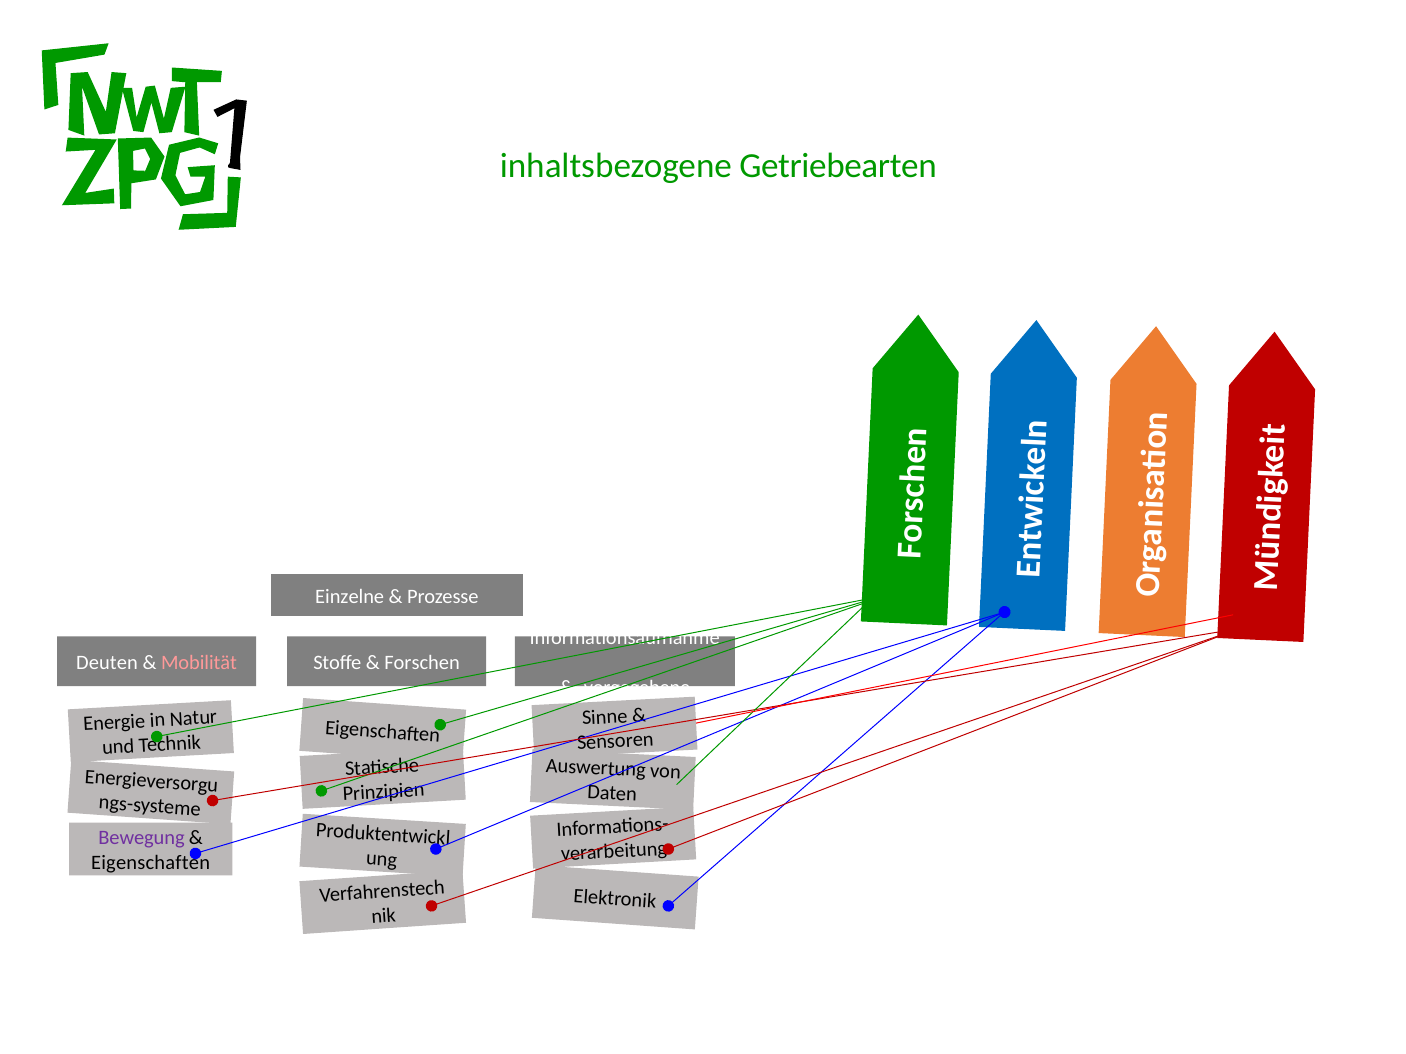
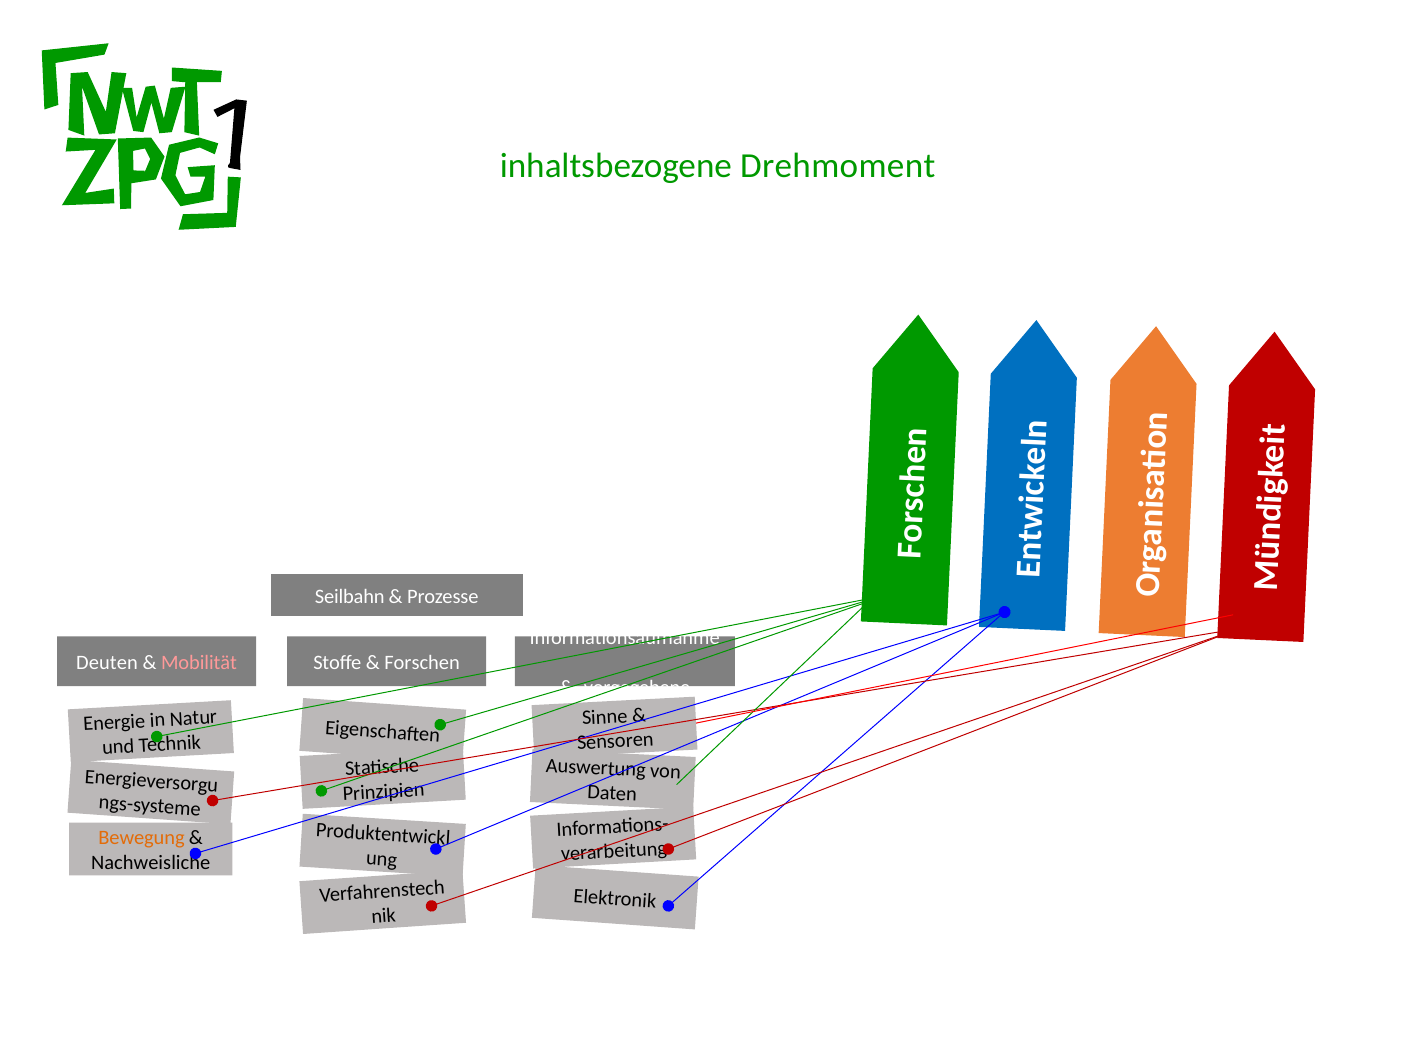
Getriebearten: Getriebearten -> Drehmoment
Einzelne: Einzelne -> Seilbahn
Bewegung colour: purple -> orange
Eigenschaften at (151, 863): Eigenschaften -> Nachweisliche
